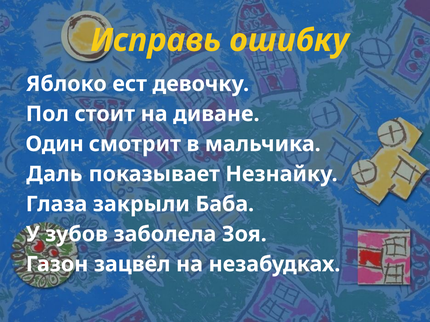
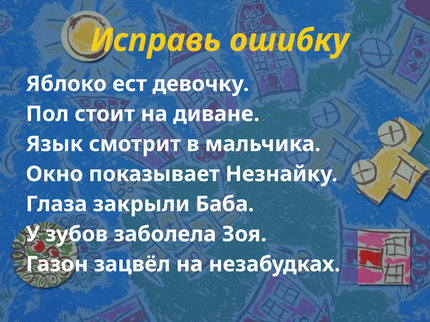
Один: Один -> Язык
Даль: Даль -> Окно
